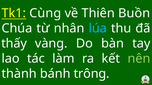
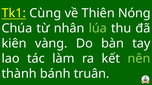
Buồn: Buồn -> Nóng
lúa colour: light blue -> light green
thấy: thấy -> kiên
trông: trông -> truân
